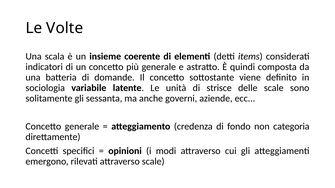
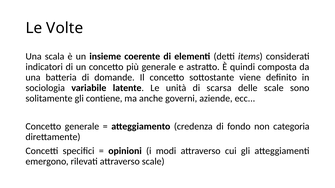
strisce: strisce -> scarsa
sessanta: sessanta -> contiene
